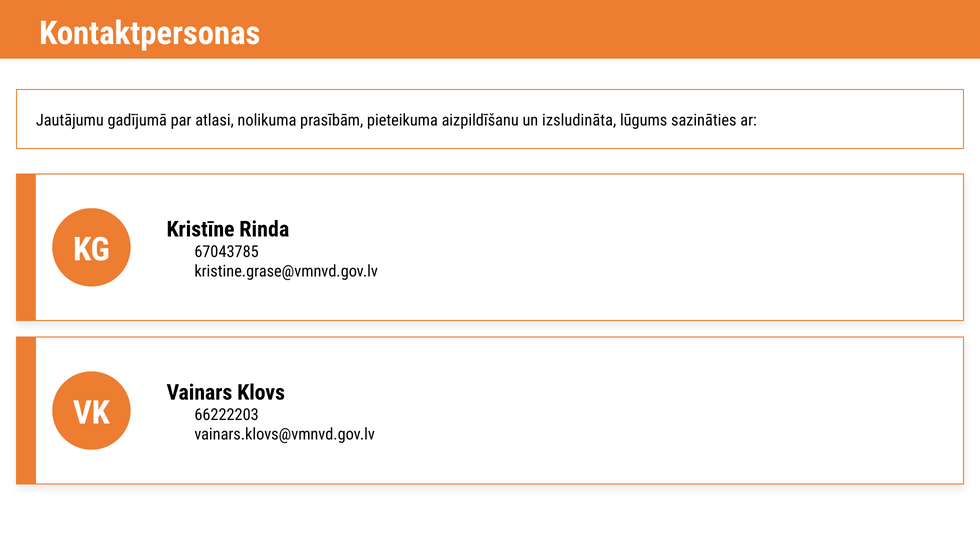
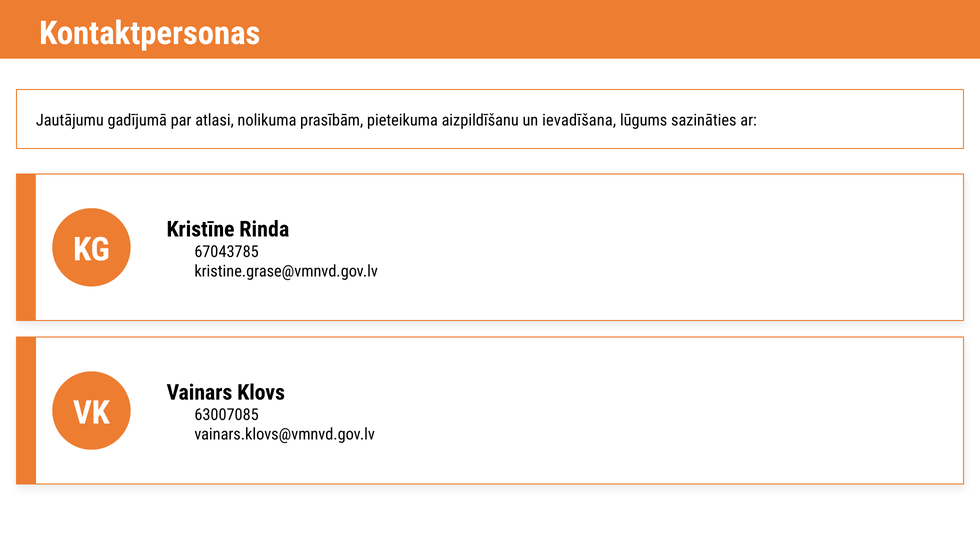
izsludināta: izsludināta -> ievadīšana
66222203: 66222203 -> 63007085
